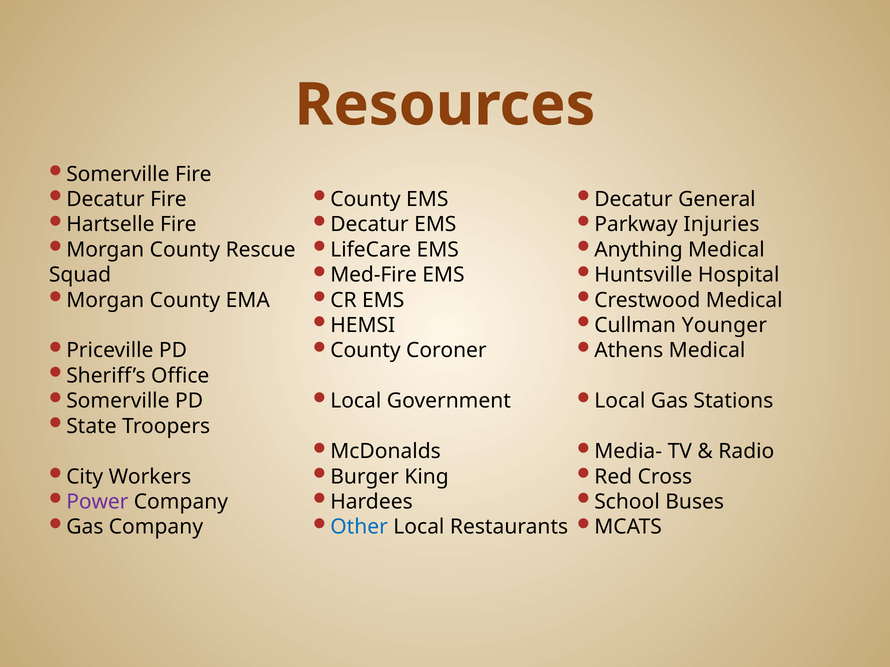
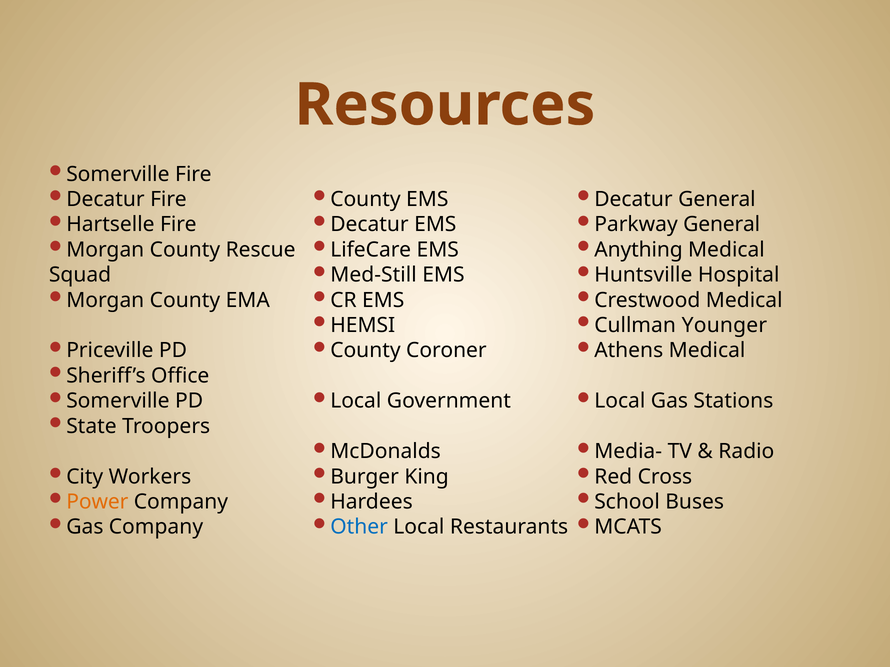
Parkway Injuries: Injuries -> General
Med-Fire: Med-Fire -> Med-Still
Power colour: purple -> orange
